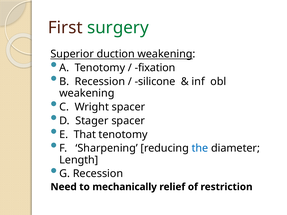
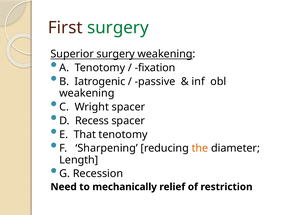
Superior duction: duction -> surgery
B Recession: Recession -> Iatrogenic
silicone: silicone -> passive
Stager: Stager -> Recess
the colour: blue -> orange
